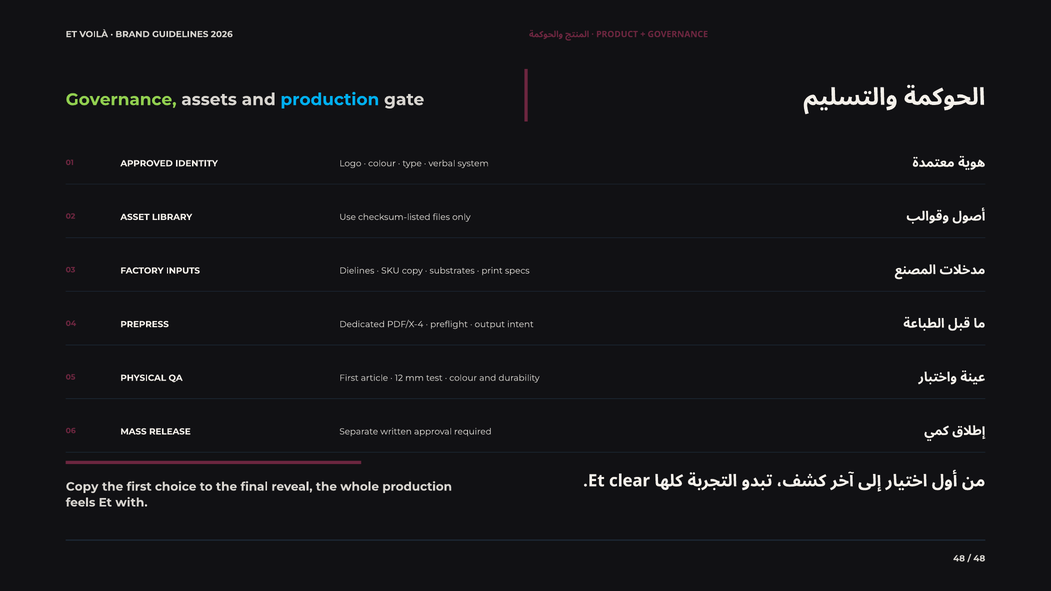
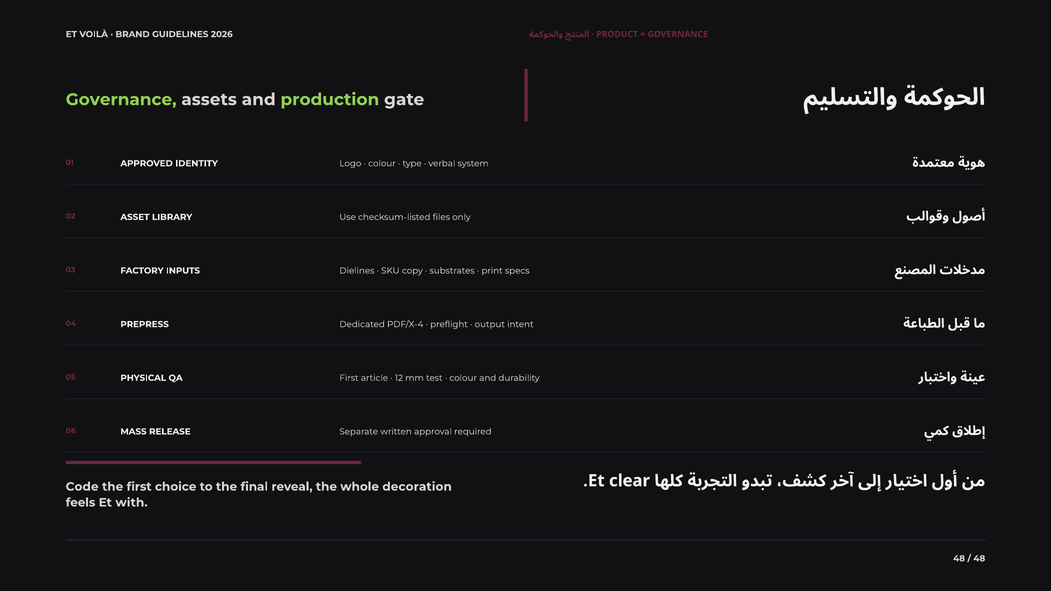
production at (330, 100) colour: light blue -> light green
Copy at (82, 487): Copy -> Code
whole production: production -> decoration
